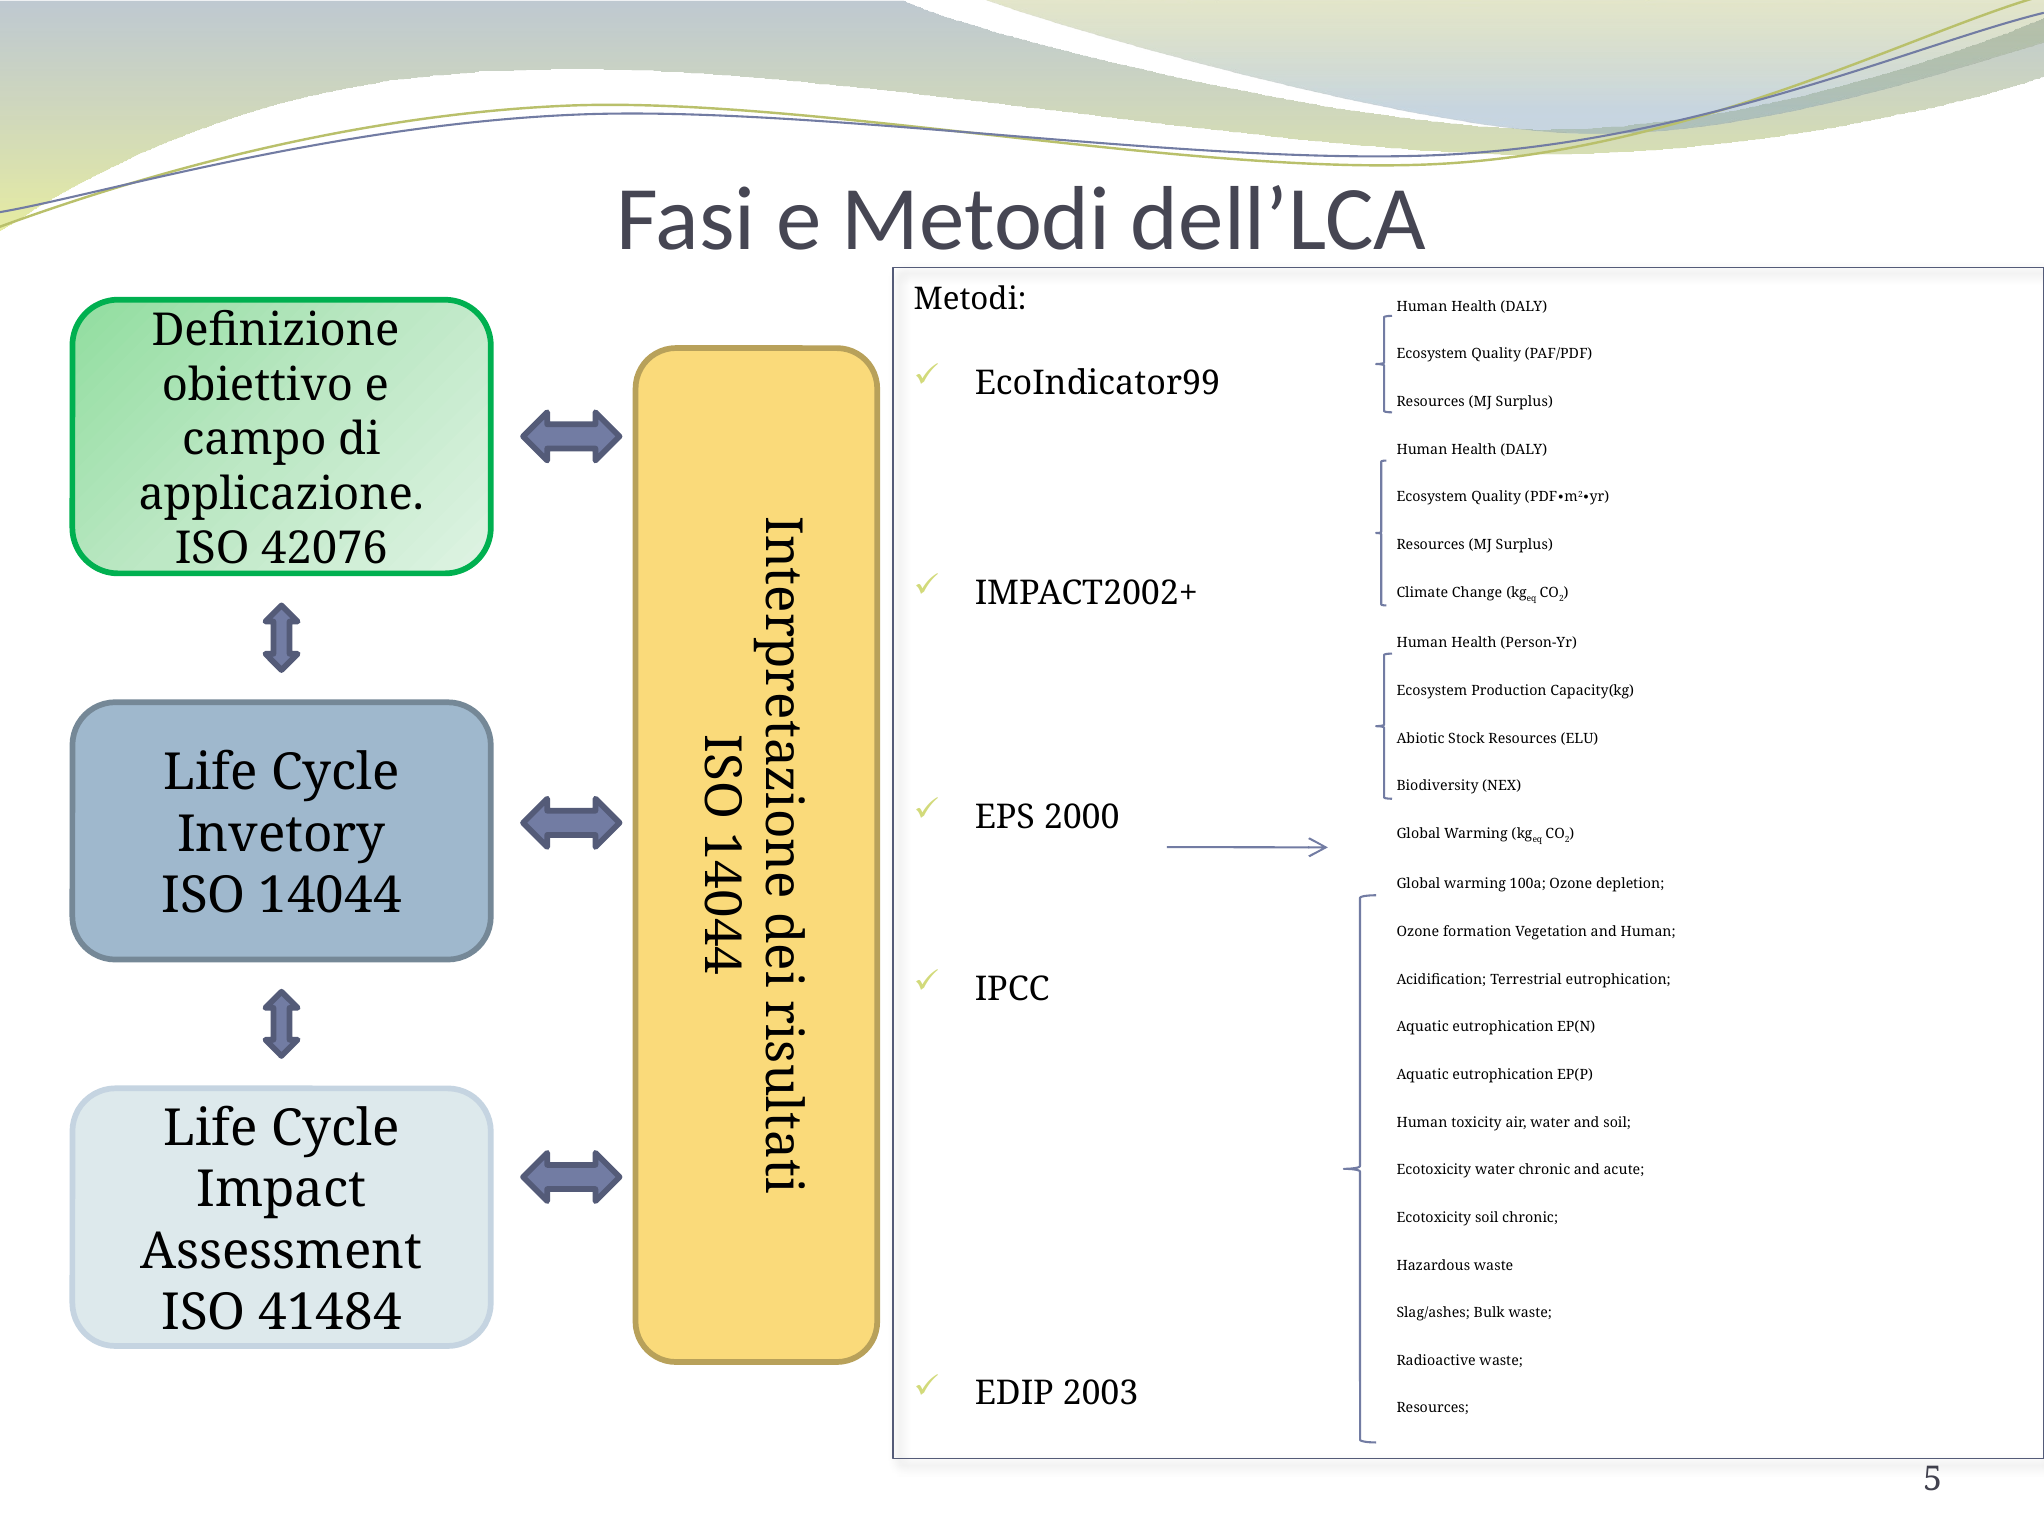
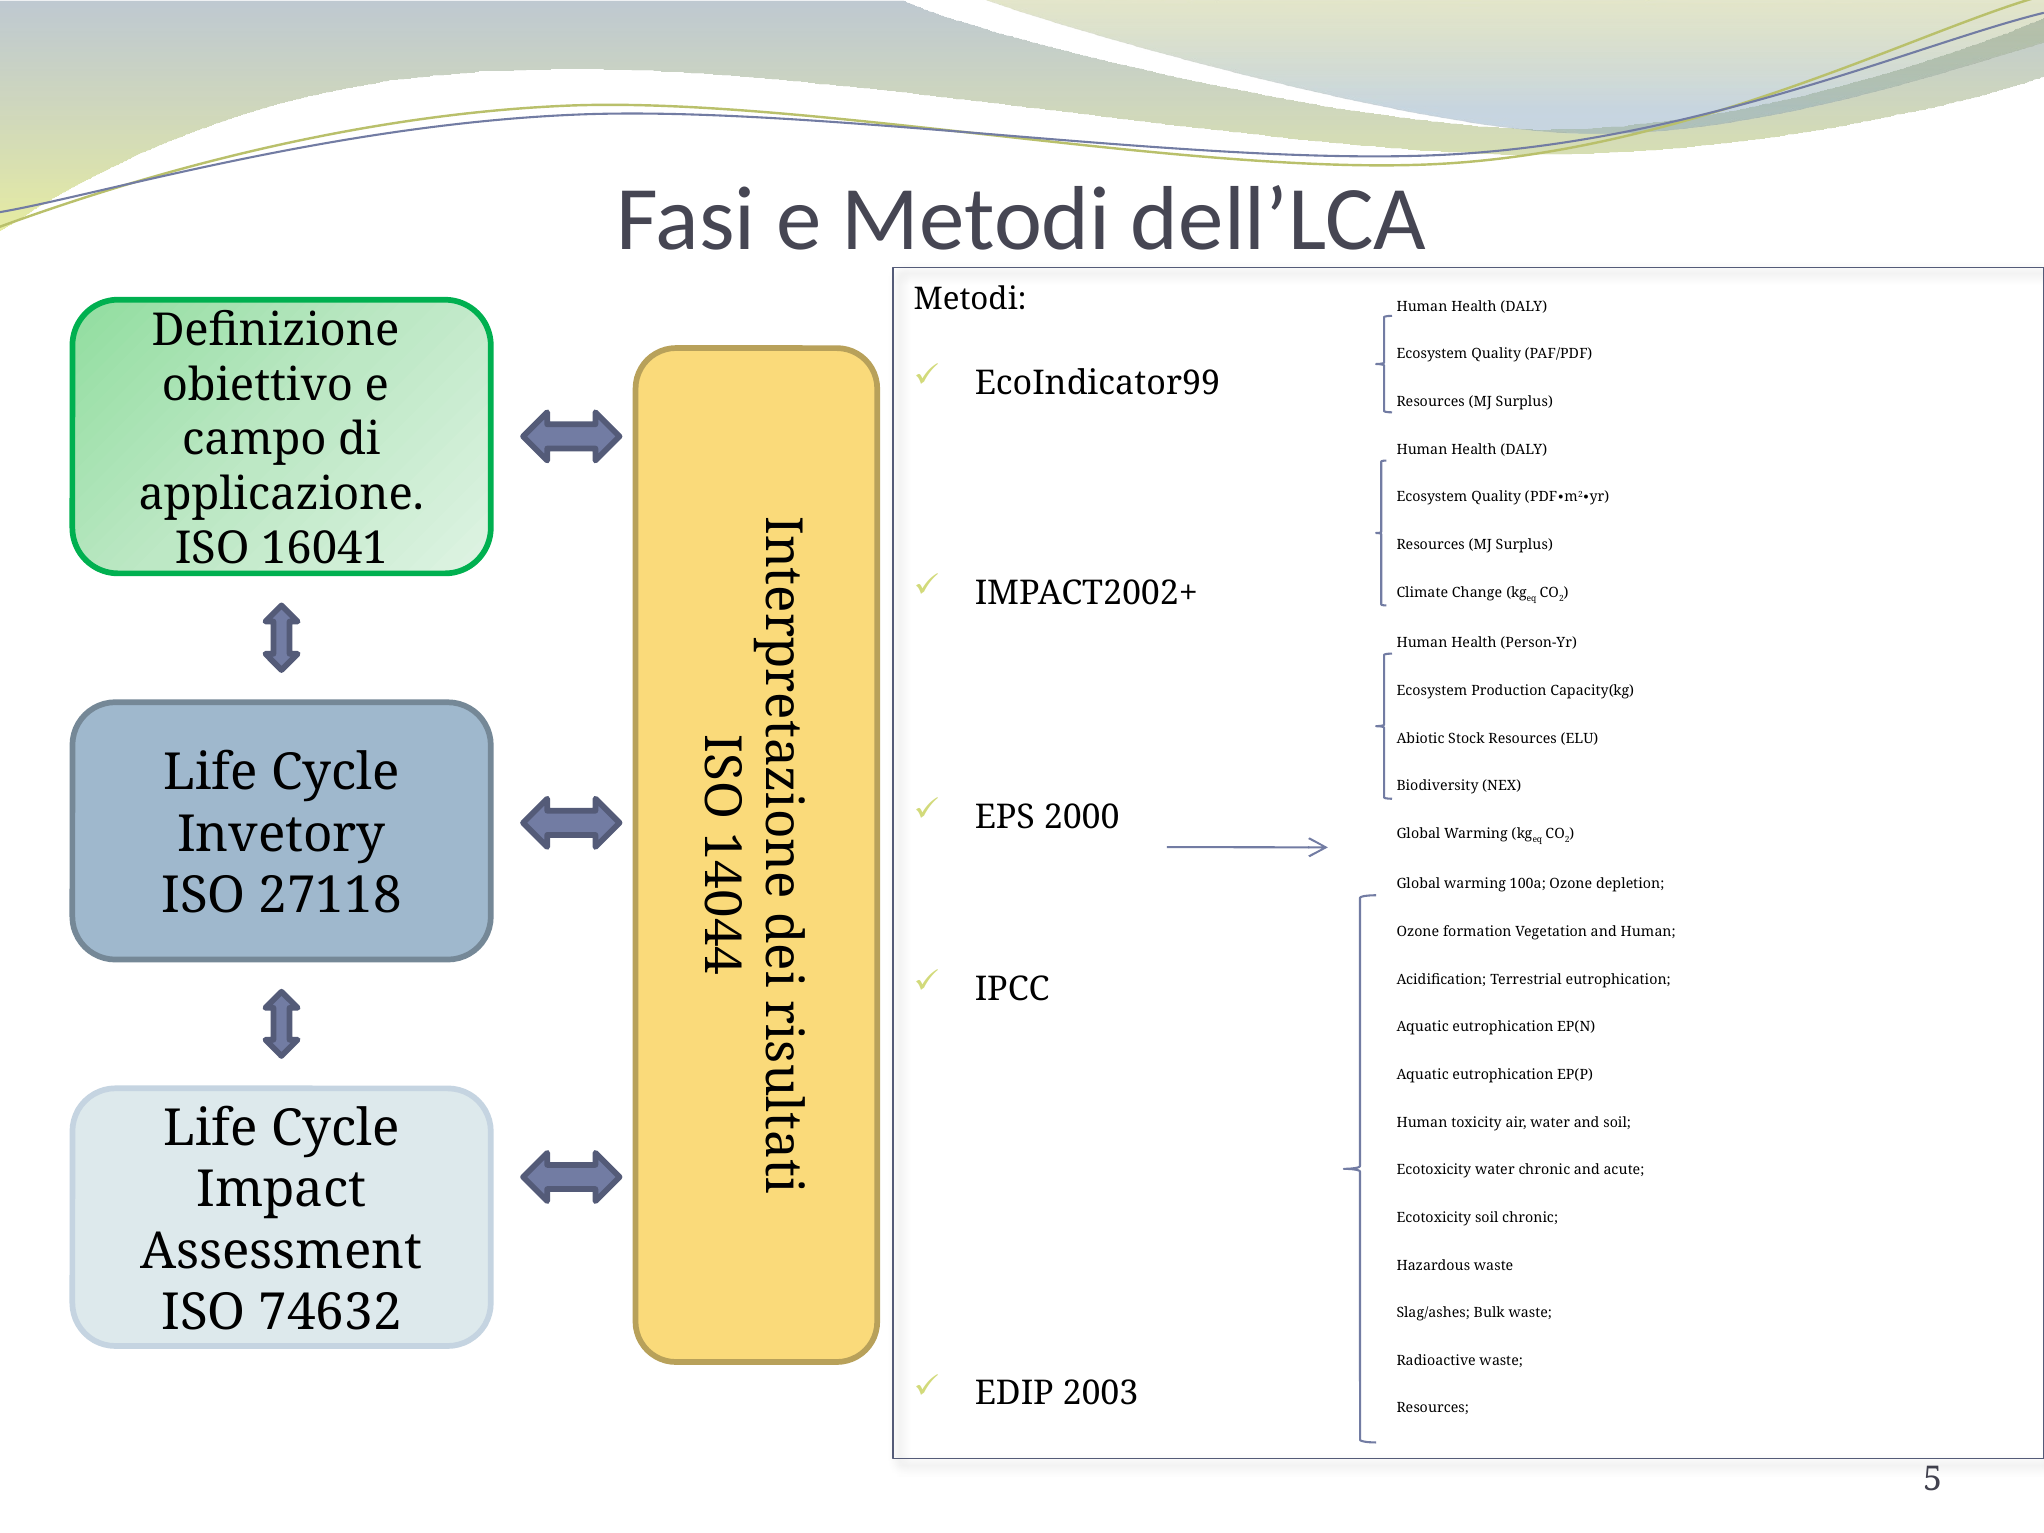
42076: 42076 -> 16041
14044: 14044 -> 27118
41484: 41484 -> 74632
